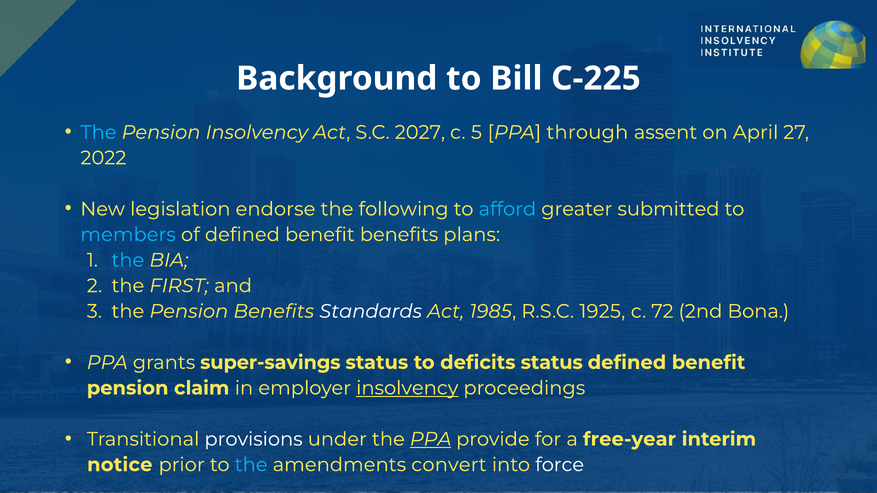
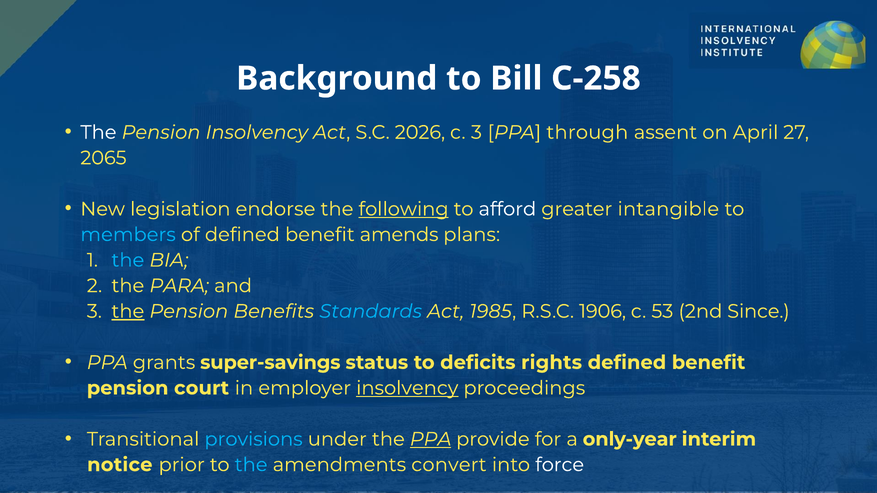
C-225: C-225 -> C-258
The at (98, 132) colour: light blue -> white
2027: 2027 -> 2026
c 5: 5 -> 3
2022: 2022 -> 2065
following underline: none -> present
afford colour: light blue -> white
submitted: submitted -> intangible
benefit benefits: benefits -> amends
FIRST: FIRST -> PARA
the at (128, 312) underline: none -> present
Standards colour: white -> light blue
1925: 1925 -> 1906
72: 72 -> 53
Bona: Bona -> Since
deficits status: status -> rights
claim: claim -> court
provisions colour: white -> light blue
free-year: free-year -> only-year
